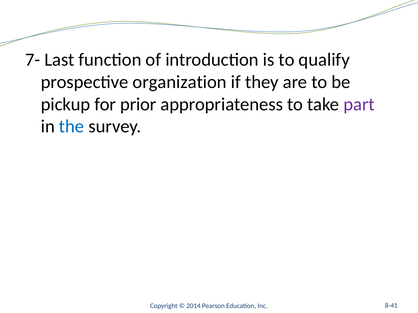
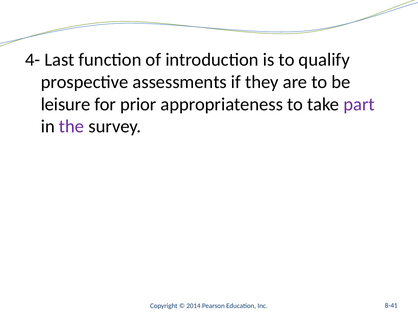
7-: 7- -> 4-
organization: organization -> assessments
pickup: pickup -> leisure
the colour: blue -> purple
